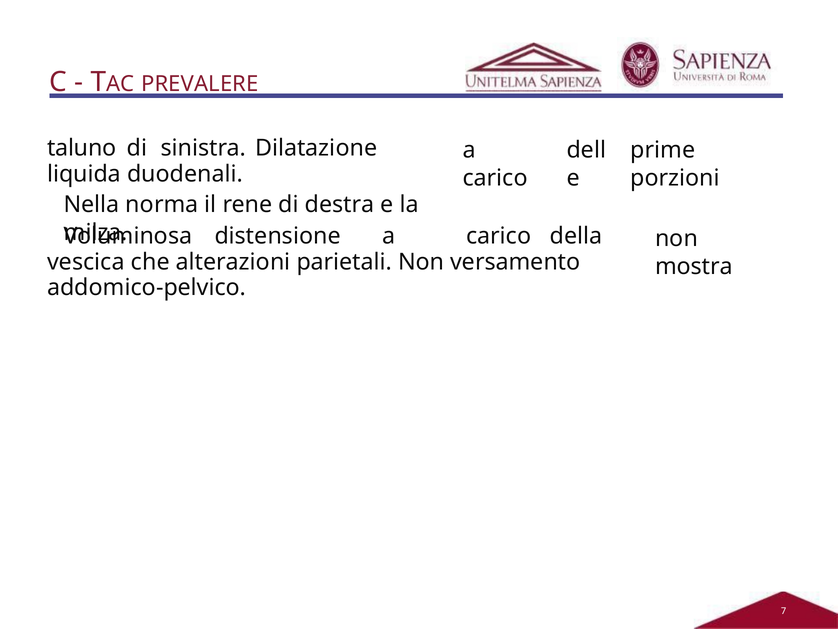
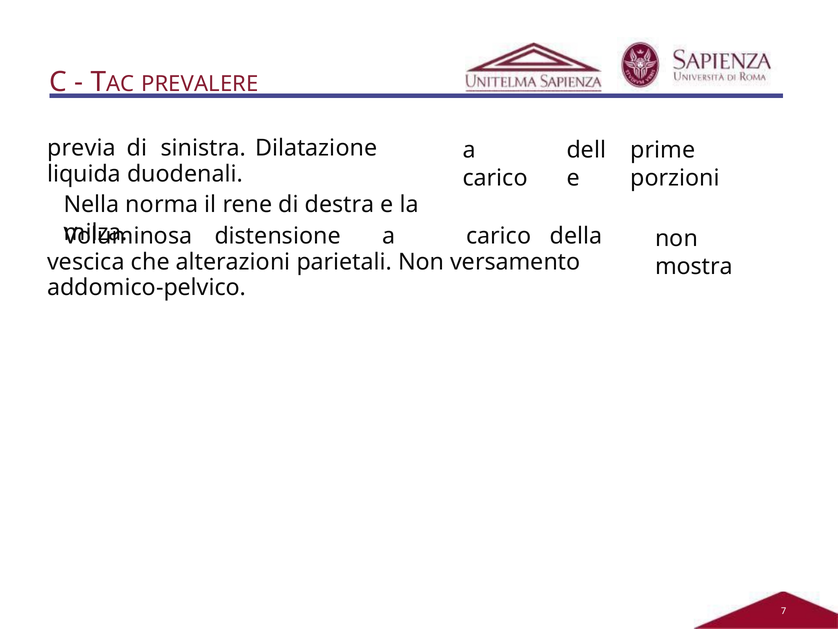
taluno: taluno -> previa
